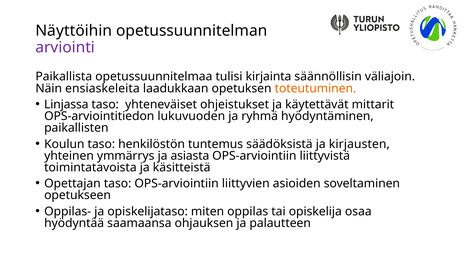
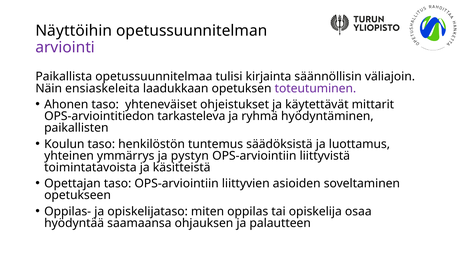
toteutuminen colour: orange -> purple
Linjassa: Linjassa -> Ahonen
lukuvuoden: lukuvuoden -> tarkasteleva
kirjausten: kirjausten -> luottamus
asiasta: asiasta -> pystyn
